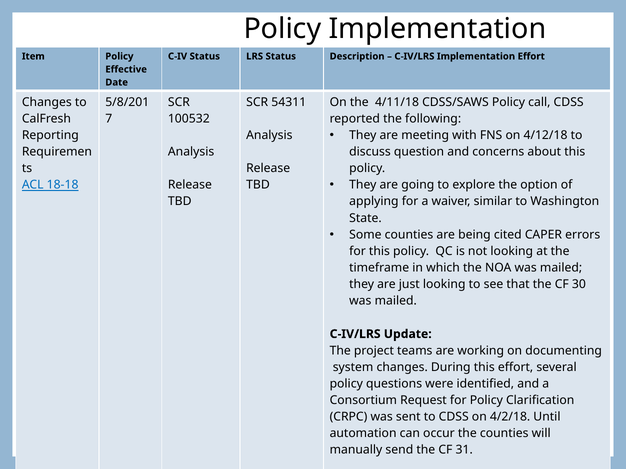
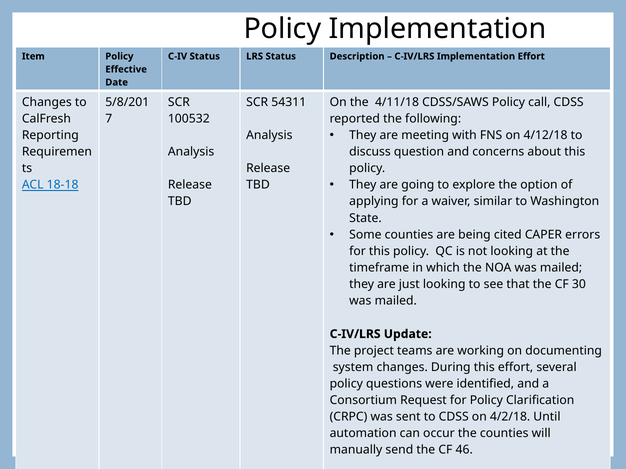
31: 31 -> 46
